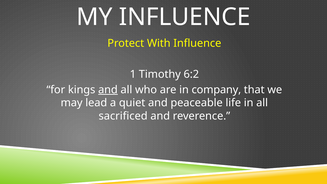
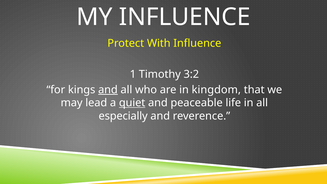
6:2: 6:2 -> 3:2
company: company -> kingdom
quiet underline: none -> present
sacrificed: sacrificed -> especially
